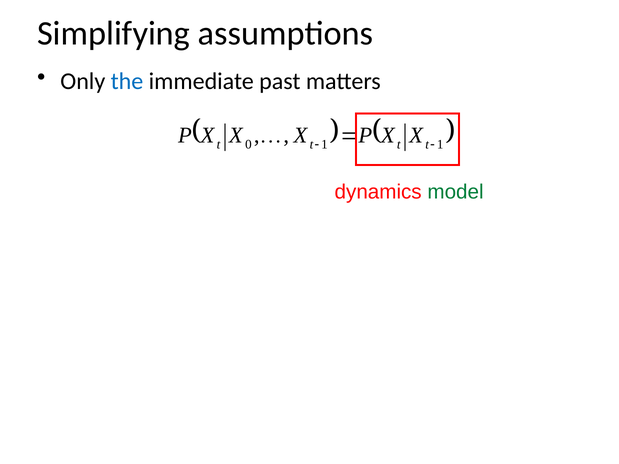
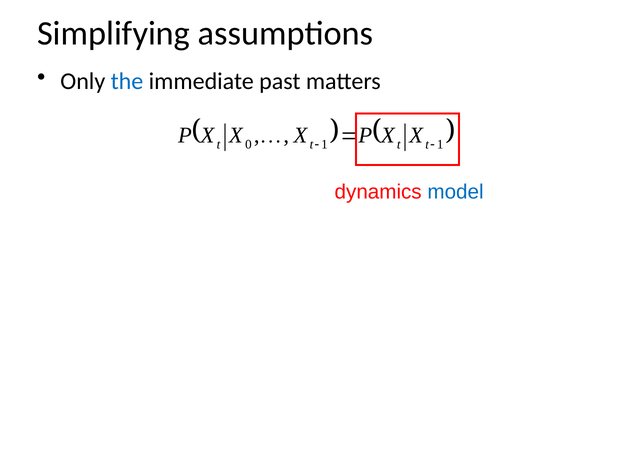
model colour: green -> blue
